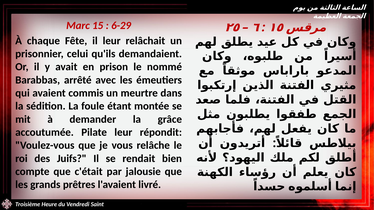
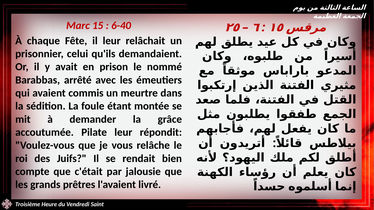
6-29: 6-29 -> 6-40
